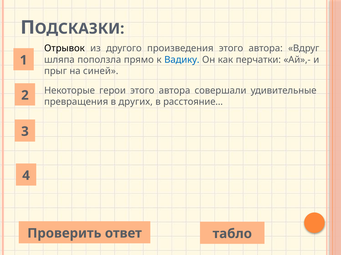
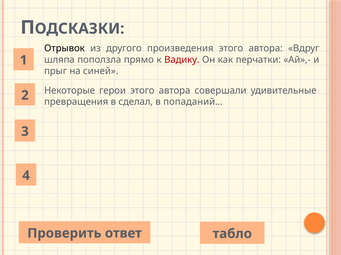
Вадику colour: blue -> red
других: других -> сделал
расстояние…: расстояние… -> попаданий…
